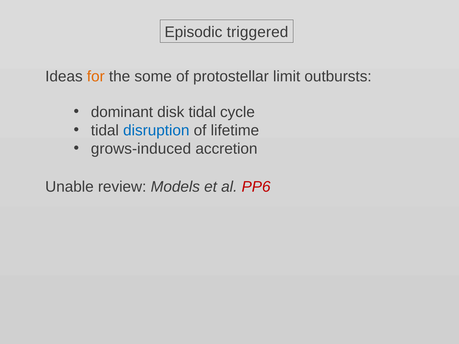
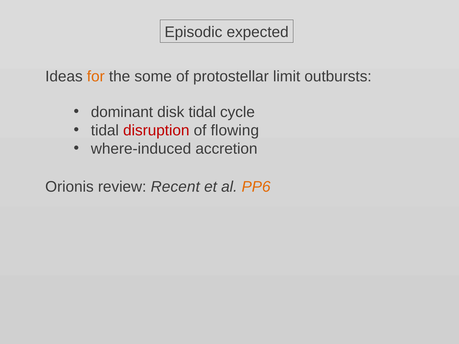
triggered: triggered -> expected
disruption colour: blue -> red
lifetime: lifetime -> flowing
grows-induced: grows-induced -> where-induced
Unable: Unable -> Orionis
Models: Models -> Recent
PP6 colour: red -> orange
